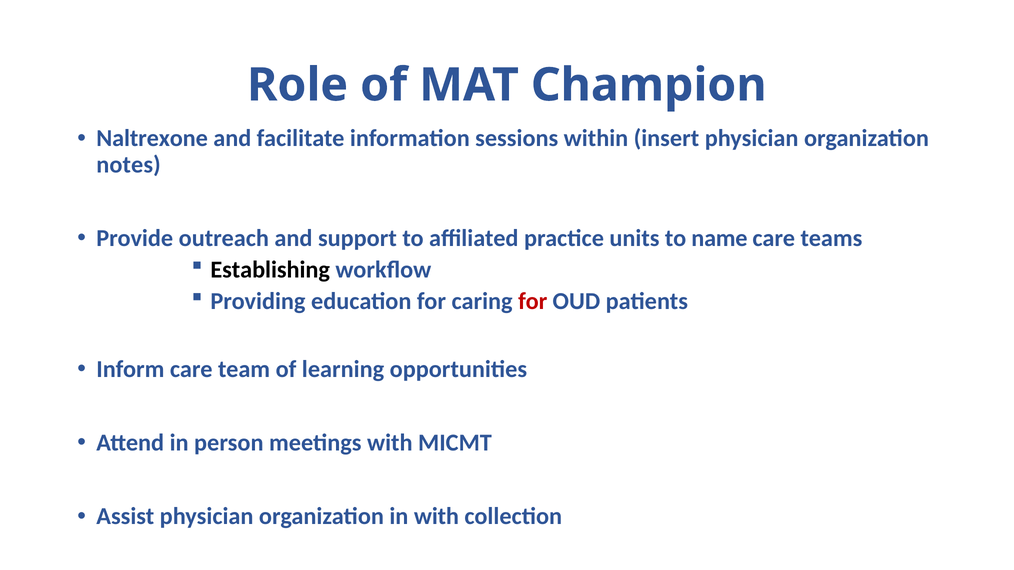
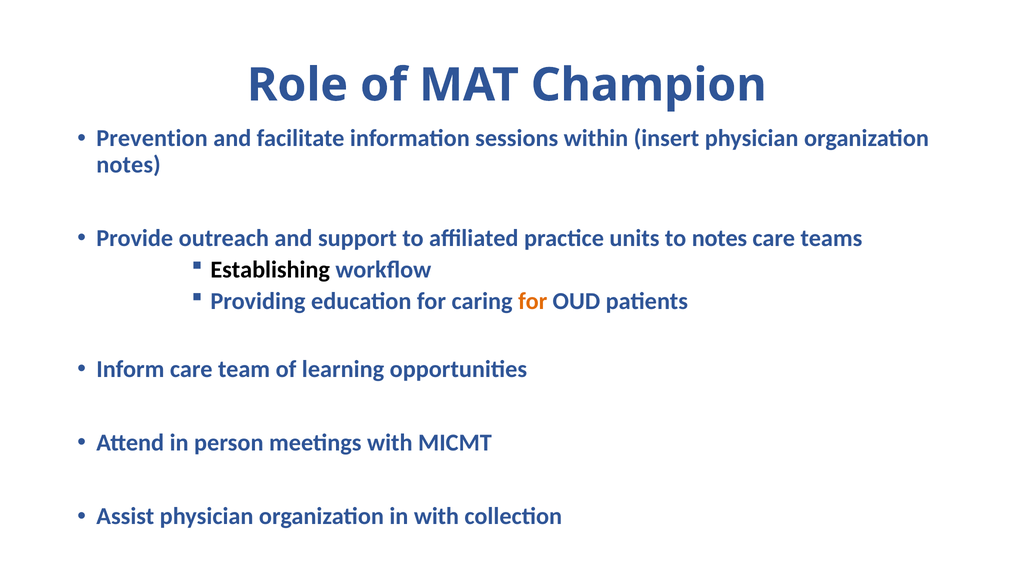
Naltrexone: Naltrexone -> Prevention
to name: name -> notes
for at (533, 301) colour: red -> orange
